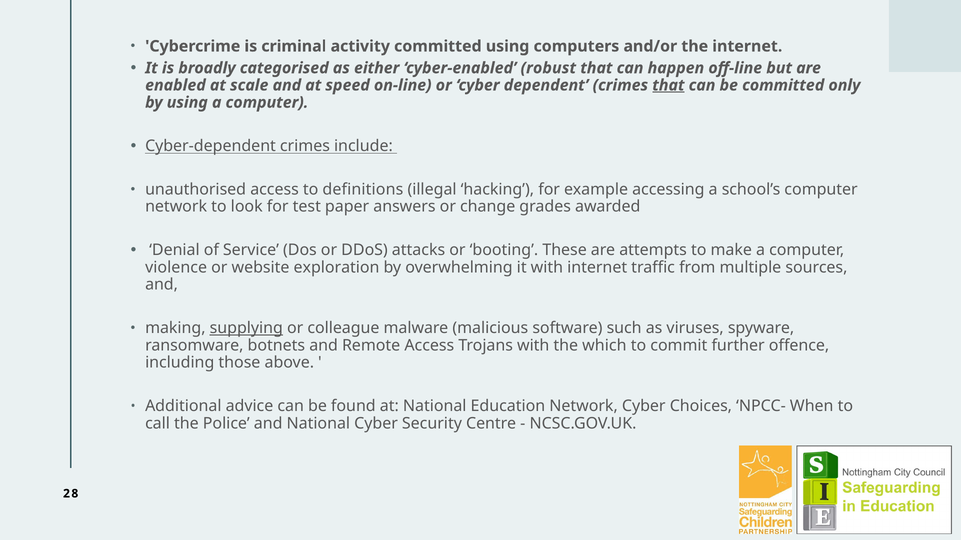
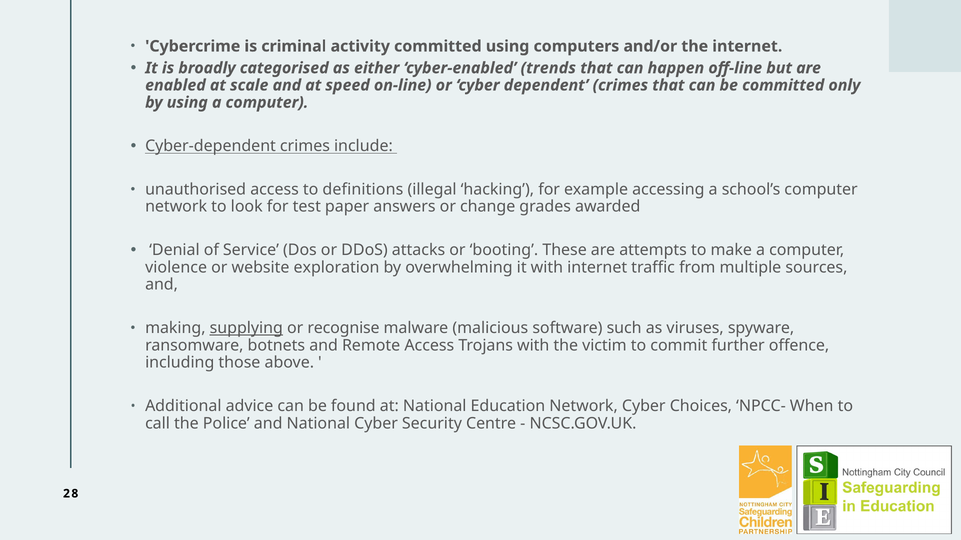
robust: robust -> trends
that at (668, 85) underline: present -> none
colleague: colleague -> recognise
which: which -> victim
